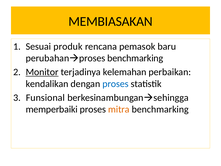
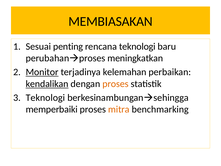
produk: produk -> penting
rencana pemasok: pemasok -> teknologi
perubahanproses benchmarking: benchmarking -> meningkatkan
kendalikan underline: none -> present
proses at (116, 84) colour: blue -> orange
Funsional at (45, 97): Funsional -> Teknologi
